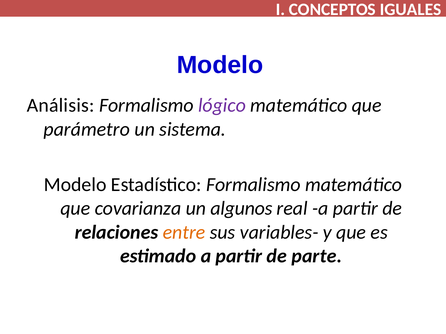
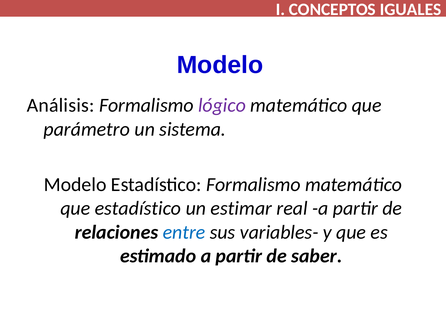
que covarianza: covarianza -> estadístico
algunos: algunos -> estimar
entre colour: orange -> blue
parte: parte -> saber
